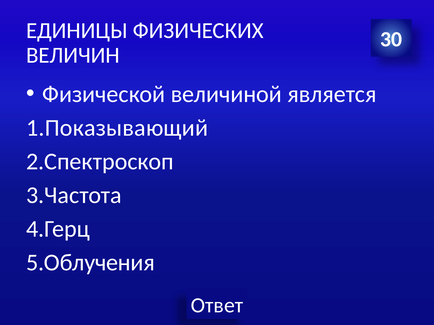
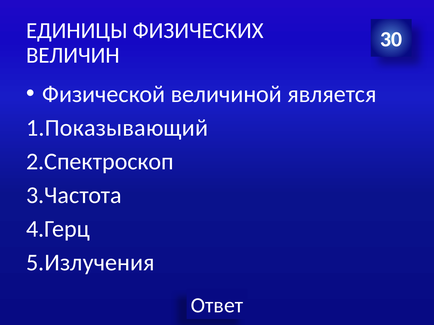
5.Облучения: 5.Облучения -> 5.Излучения
